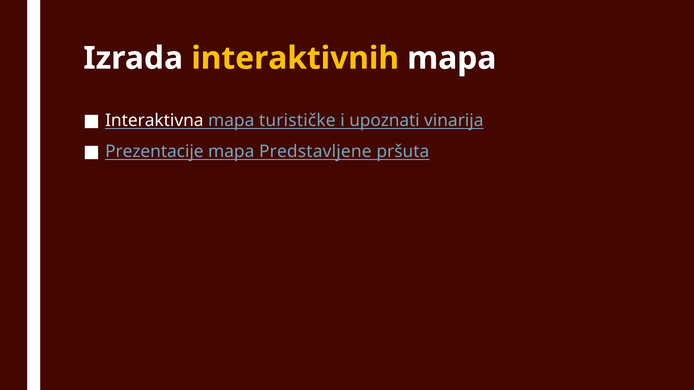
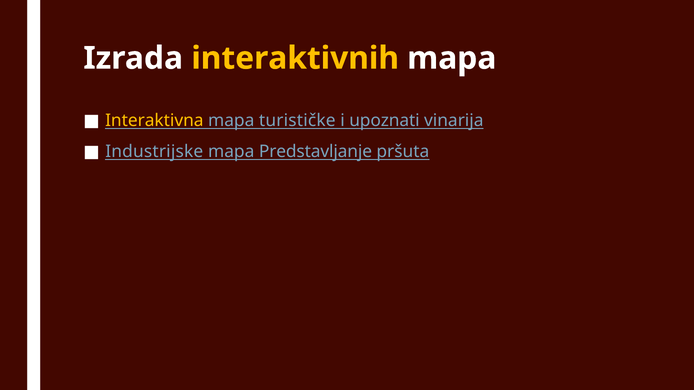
Interaktivna colour: white -> yellow
Prezentacije: Prezentacije -> Industrijske
Predstavljene: Predstavljene -> Predstavljanje
